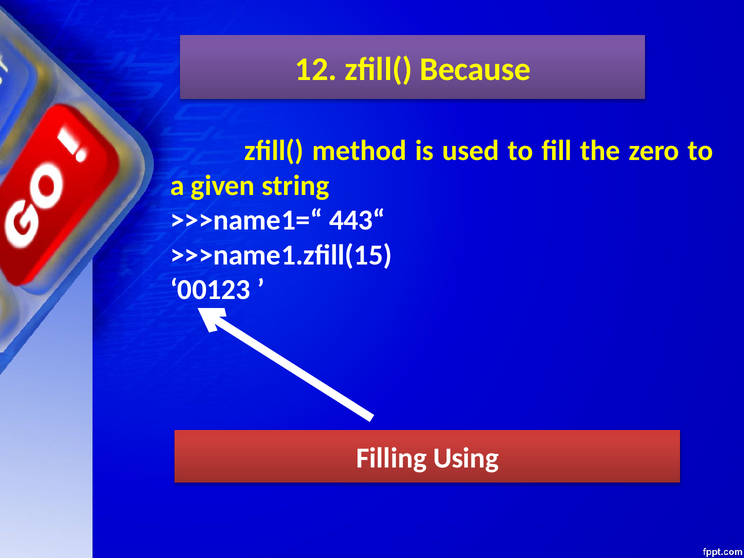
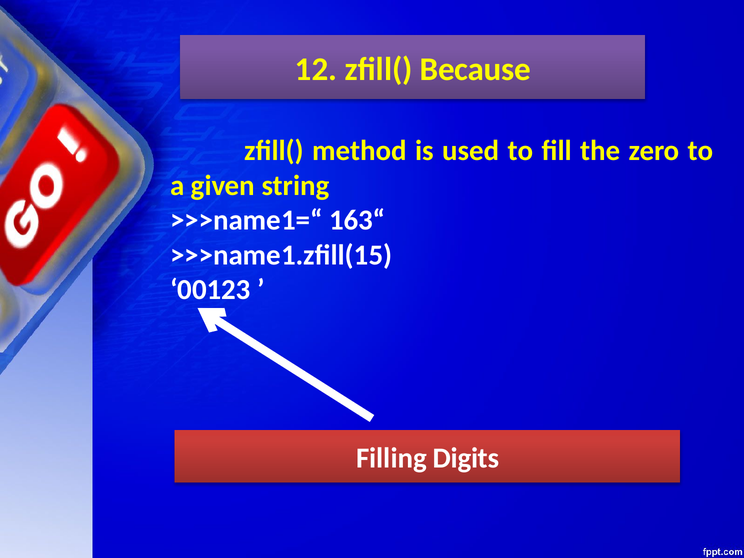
443“: 443“ -> 163“
Using: Using -> Digits
